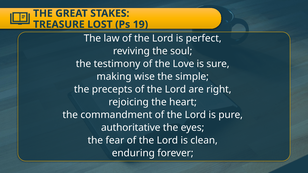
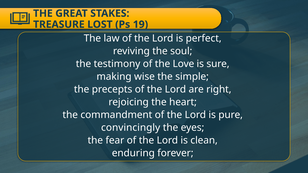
authoritative: authoritative -> convincingly
